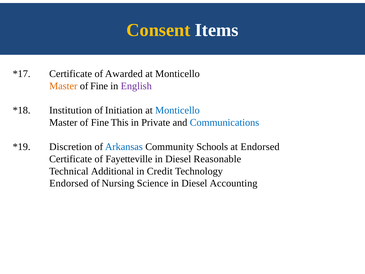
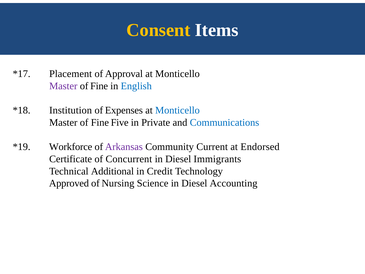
Certificate at (71, 74): Certificate -> Placement
Awarded: Awarded -> Approval
Master at (63, 86) colour: orange -> purple
English colour: purple -> blue
Initiation: Initiation -> Expenses
This: This -> Five
Discretion: Discretion -> Workforce
Arkansas colour: blue -> purple
Schools: Schools -> Current
Fayetteville: Fayetteville -> Concurrent
Reasonable: Reasonable -> Immigrants
Endorsed at (69, 183): Endorsed -> Approved
